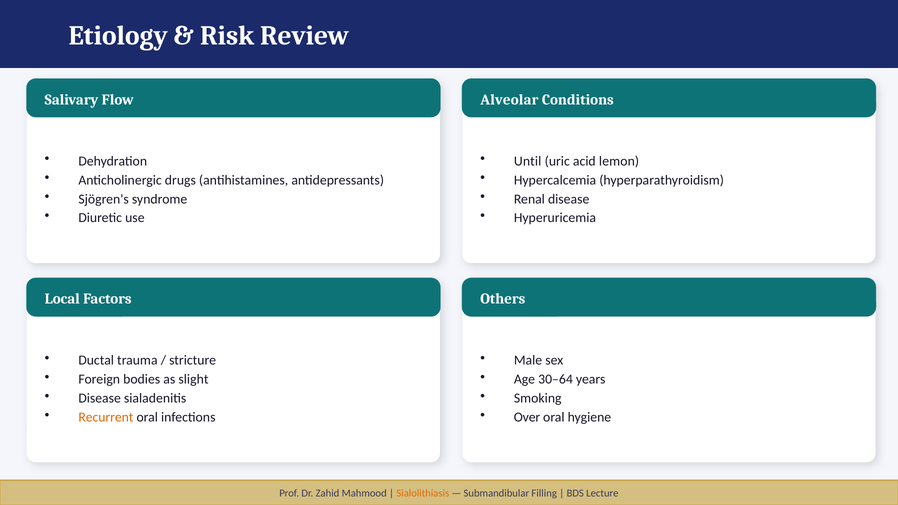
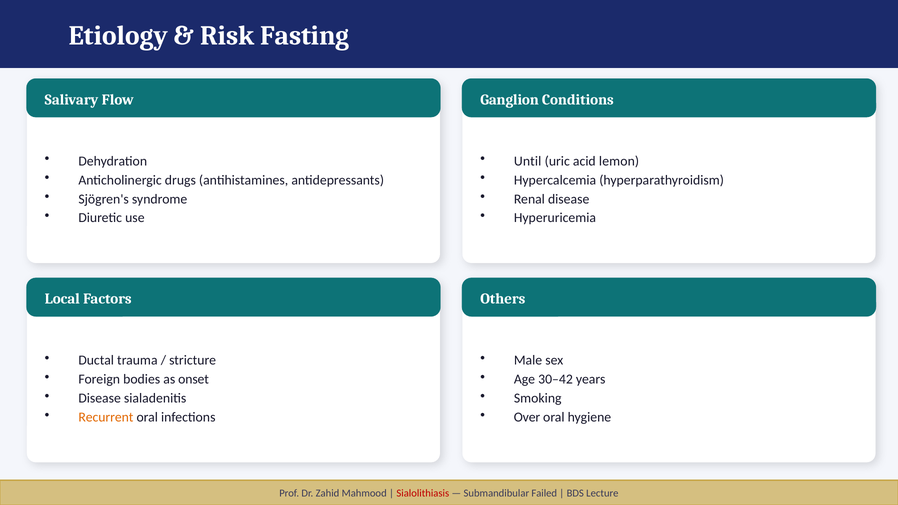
Review: Review -> Fasting
Alveolar: Alveolar -> Ganglion
slight: slight -> onset
30–64: 30–64 -> 30–42
Sialolithiasis colour: orange -> red
Filling: Filling -> Failed
